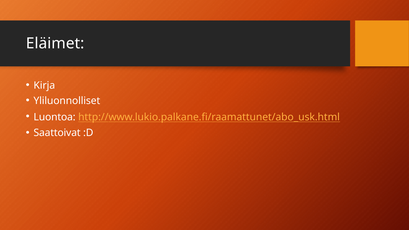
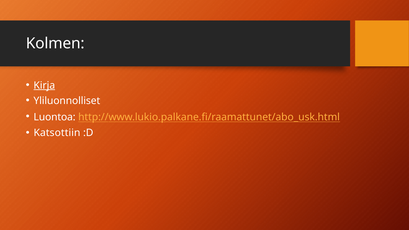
Eläimet: Eläimet -> Kolmen
Kirja underline: none -> present
Saattoivat: Saattoivat -> Katsottiin
